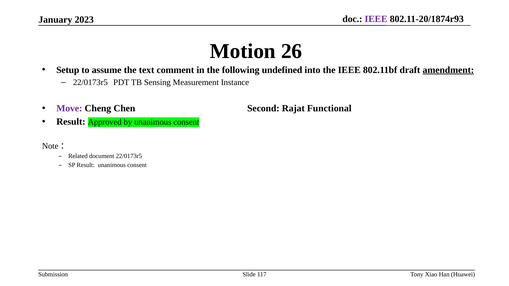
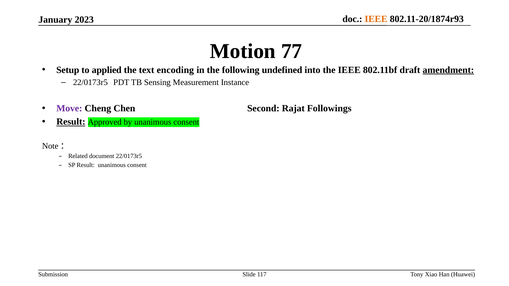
IEEE at (376, 19) colour: purple -> orange
26: 26 -> 77
assume: assume -> applied
comment: comment -> encoding
Functional: Functional -> Followings
Result at (71, 122) underline: none -> present
